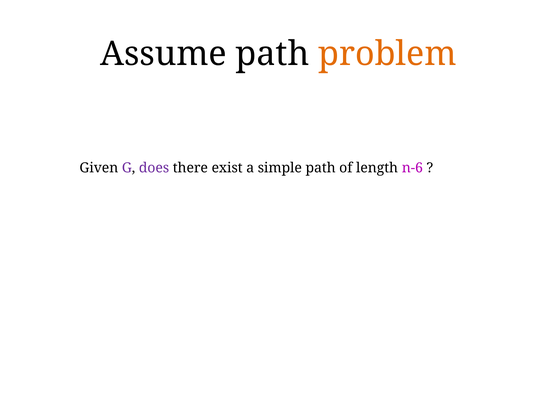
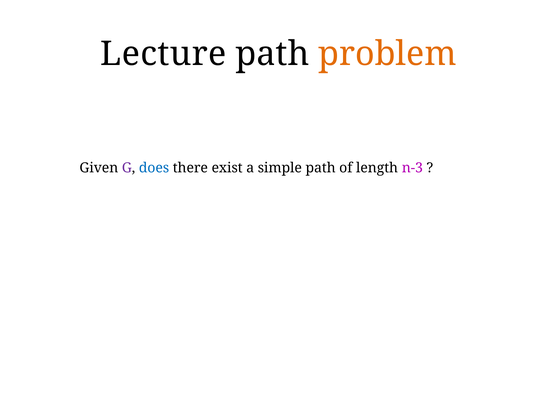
Assume: Assume -> Lecture
does colour: purple -> blue
n-6: n-6 -> n-3
